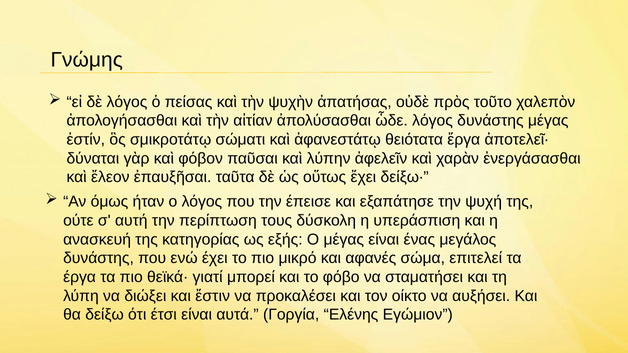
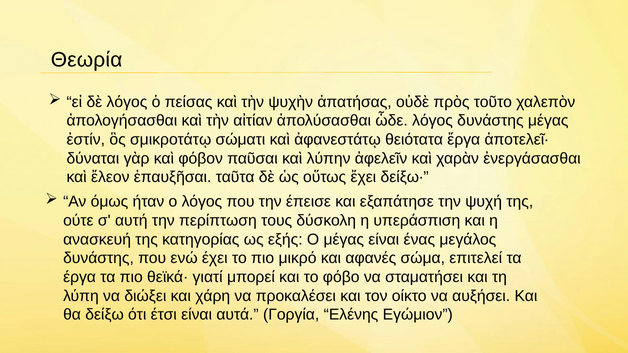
Γνώμης: Γνώμης -> Θεωρία
ἔστιν: ἔστιν -> χάρη
